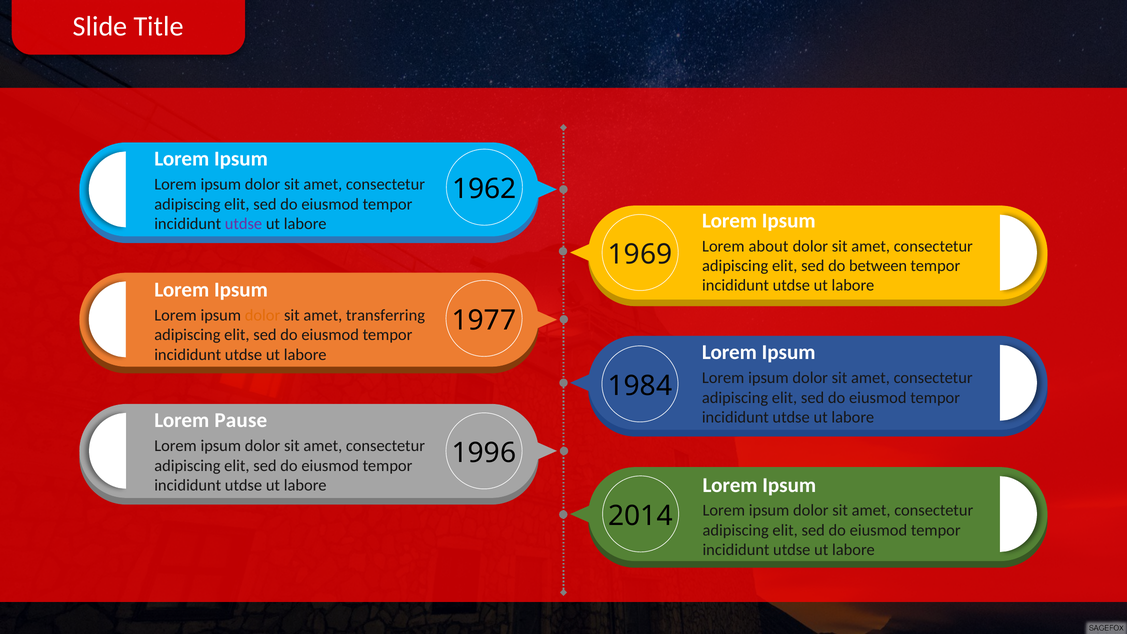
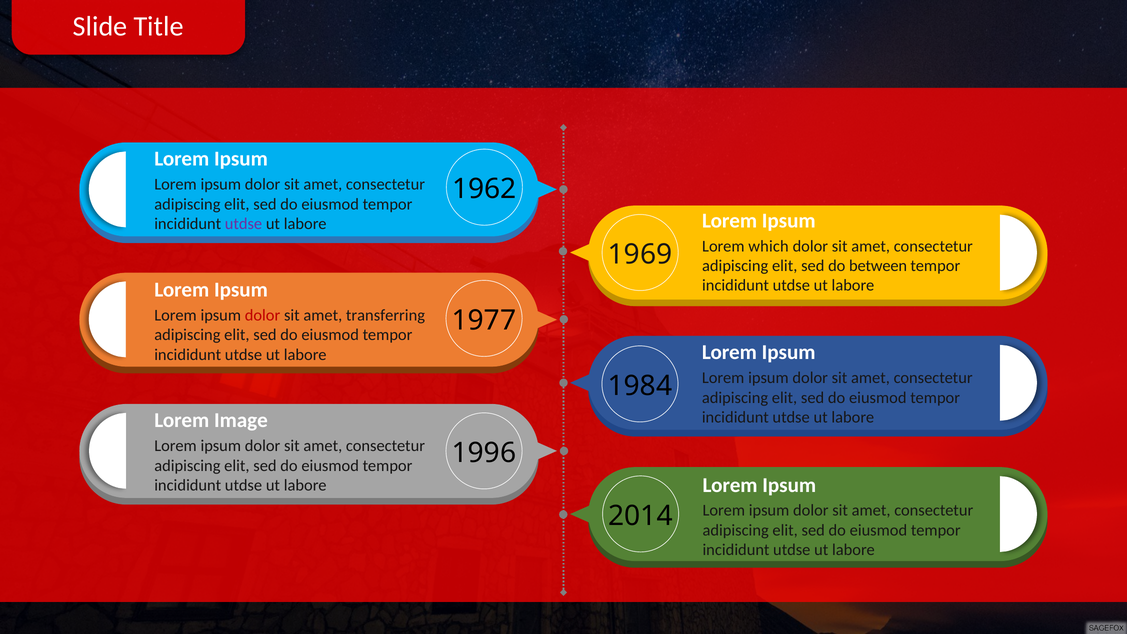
about: about -> which
dolor at (263, 315) colour: orange -> red
Pause: Pause -> Image
